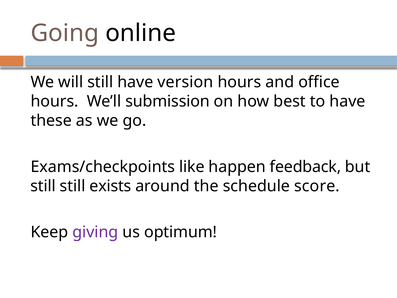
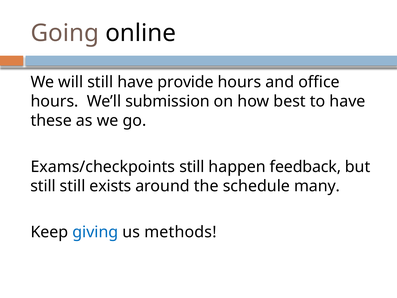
version: version -> provide
Exams/checkpoints like: like -> still
score: score -> many
giving colour: purple -> blue
optimum: optimum -> methods
